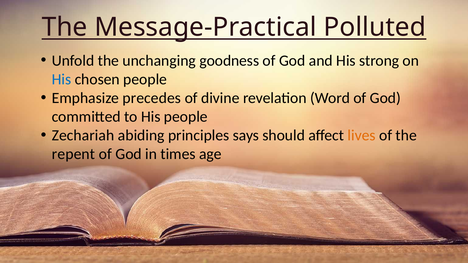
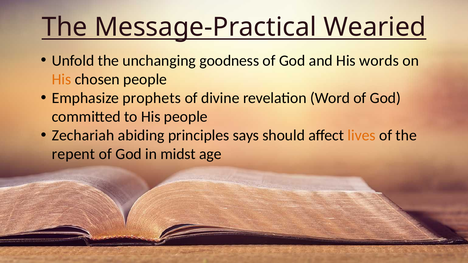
Polluted: Polluted -> Wearied
strong: strong -> words
His at (61, 79) colour: blue -> orange
precedes: precedes -> prophets
times: times -> midst
